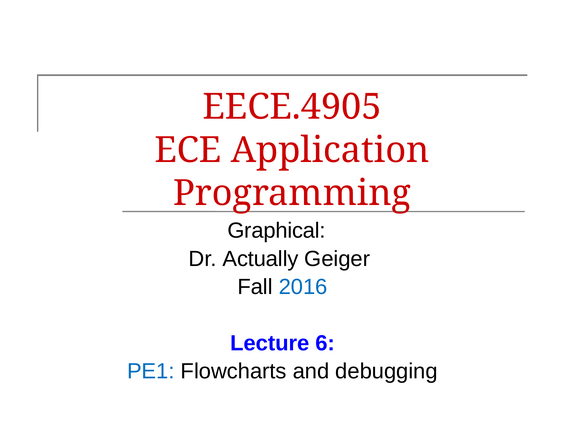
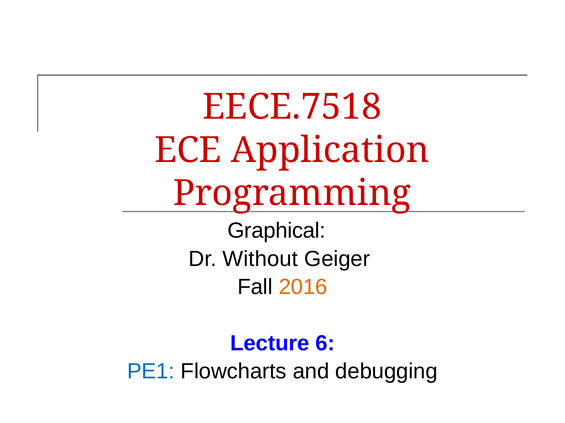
EECE.4905: EECE.4905 -> EECE.7518
Actually: Actually -> Without
2016 colour: blue -> orange
